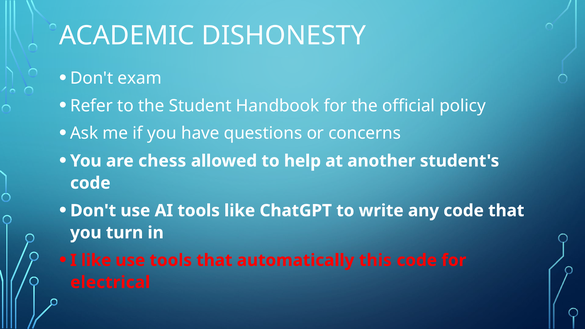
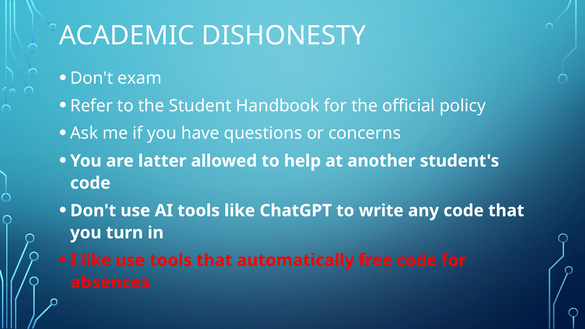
chess: chess -> latter
this: this -> free
electrical: electrical -> absences
